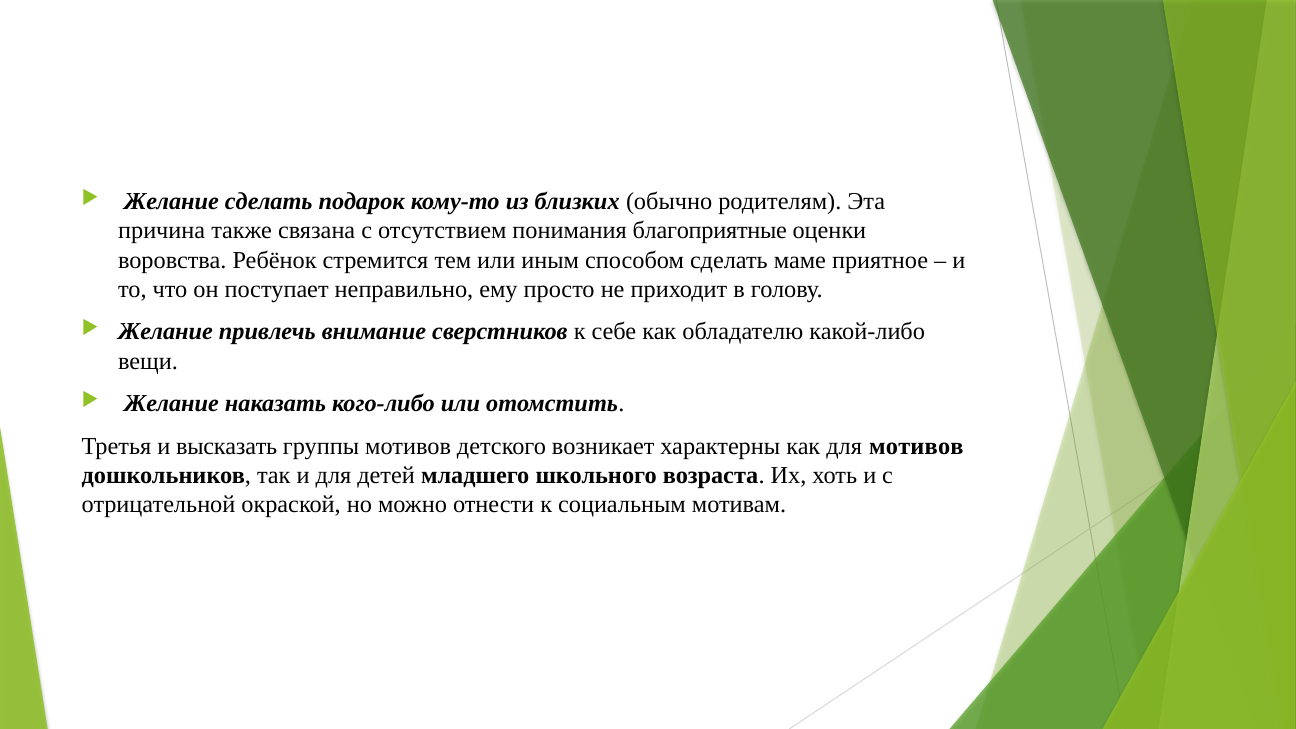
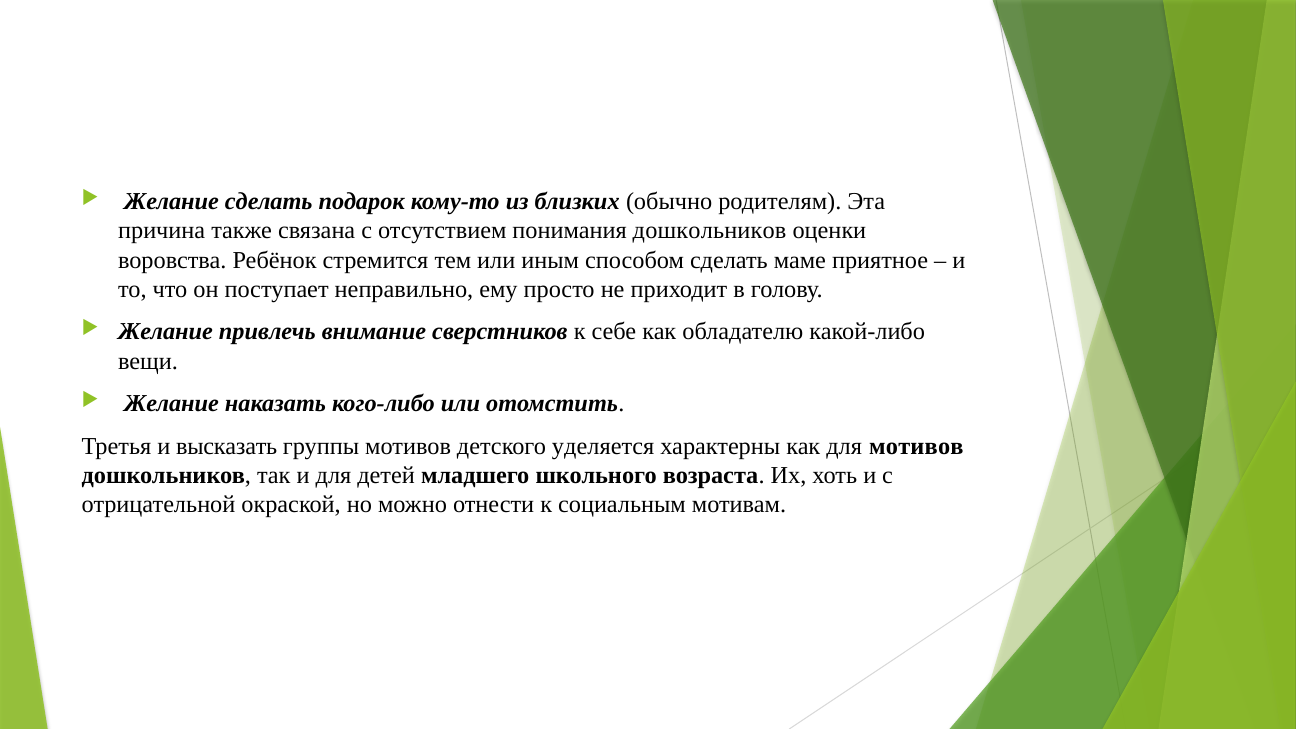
понимания благоприятные: благоприятные -> дошкольников
возникает: возникает -> уделяется
